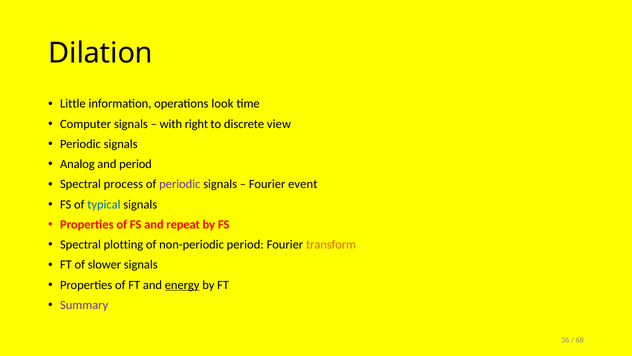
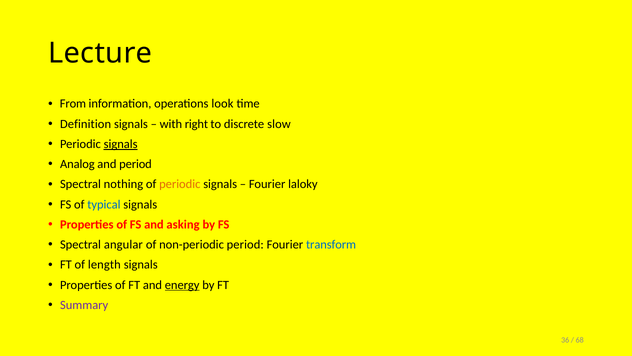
Dilation: Dilation -> Lecture
Little: Little -> From
Computer: Computer -> Definition
view: view -> slow
signals at (121, 144) underline: none -> present
process: process -> nothing
periodic at (180, 184) colour: purple -> orange
event: event -> laloky
repeat: repeat -> asking
plotting: plotting -> angular
transform colour: orange -> blue
slower: slower -> length
